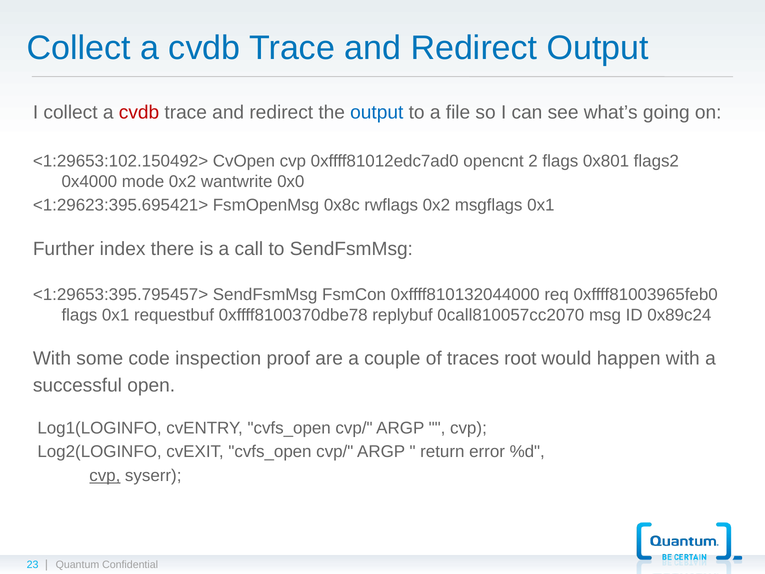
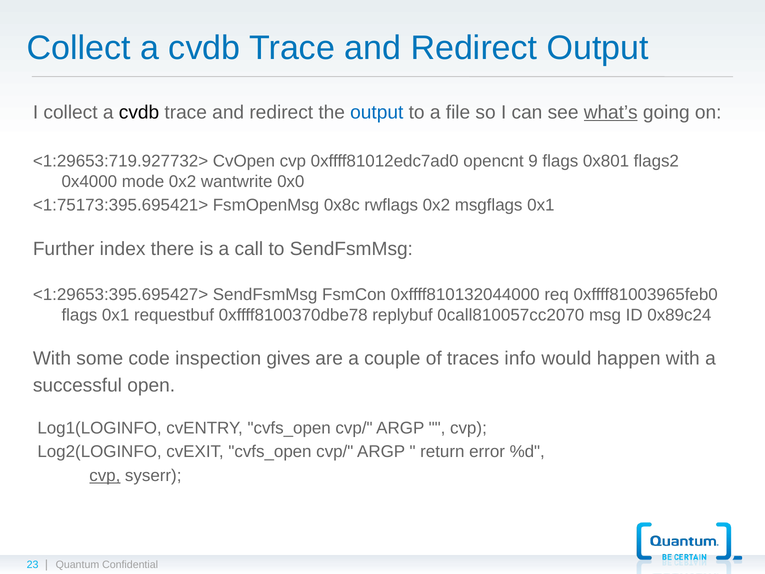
cvdb at (139, 112) colour: red -> black
what’s underline: none -> present
<1:29653:102.150492>: <1:29653:102.150492> -> <1:29653:719.927732>
2: 2 -> 9
<1:29623:395.695421>: <1:29623:395.695421> -> <1:75173:395.695421>
<1:29653:395.795457>: <1:29653:395.795457> -> <1:29653:395.695427>
proof: proof -> gives
root: root -> info
